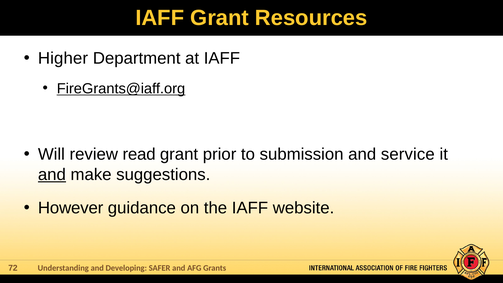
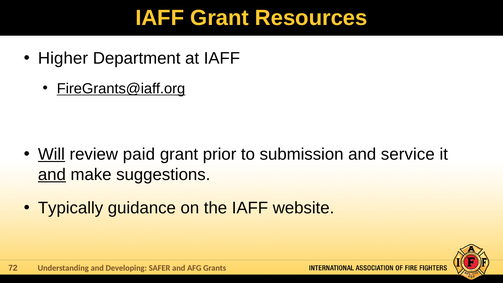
Will underline: none -> present
read: read -> paid
However: However -> Typically
